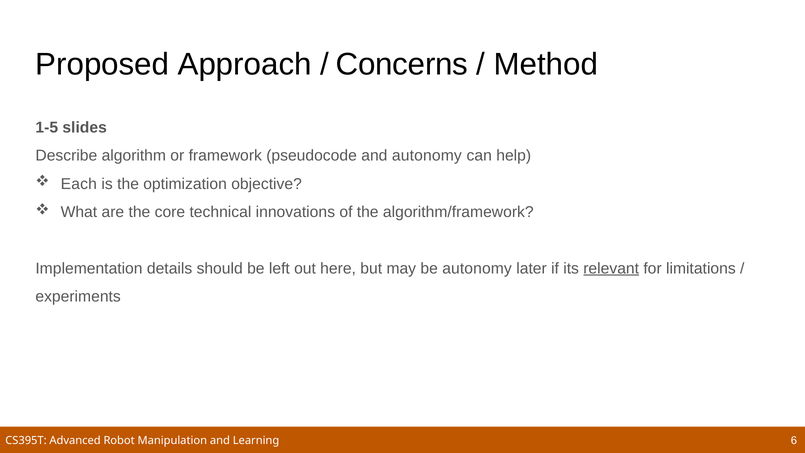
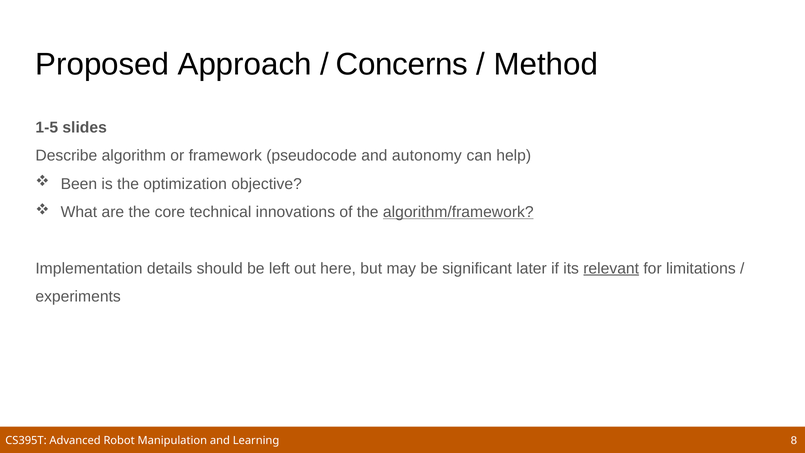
Each: Each -> Been
algorithm/framework underline: none -> present
be autonomy: autonomy -> significant
6: 6 -> 8
